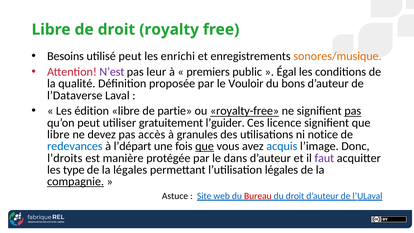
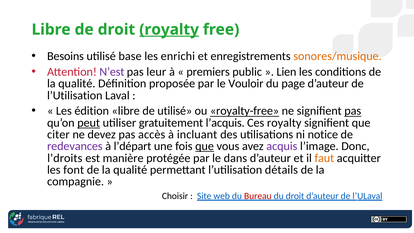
royalty at (169, 30) underline: none -> present
utilisé peut: peut -> base
Égal: Égal -> Lien
bons: bons -> page
l’Dataverse at (75, 95): l’Dataverse -> l’Utilisation
de partie: partie -> utilisé
peut at (89, 123) underline: none -> present
l’guider: l’guider -> l’acquis
Ces licence: licence -> royalty
libre at (58, 134): libre -> citer
granules: granules -> incluant
redevances colour: blue -> purple
acquis colour: blue -> purple
faut colour: purple -> orange
type: type -> font
légales at (130, 170): légales -> qualité
l’utilisation légales: légales -> détails
compagnie underline: present -> none
Astuce: Astuce -> Choisir
